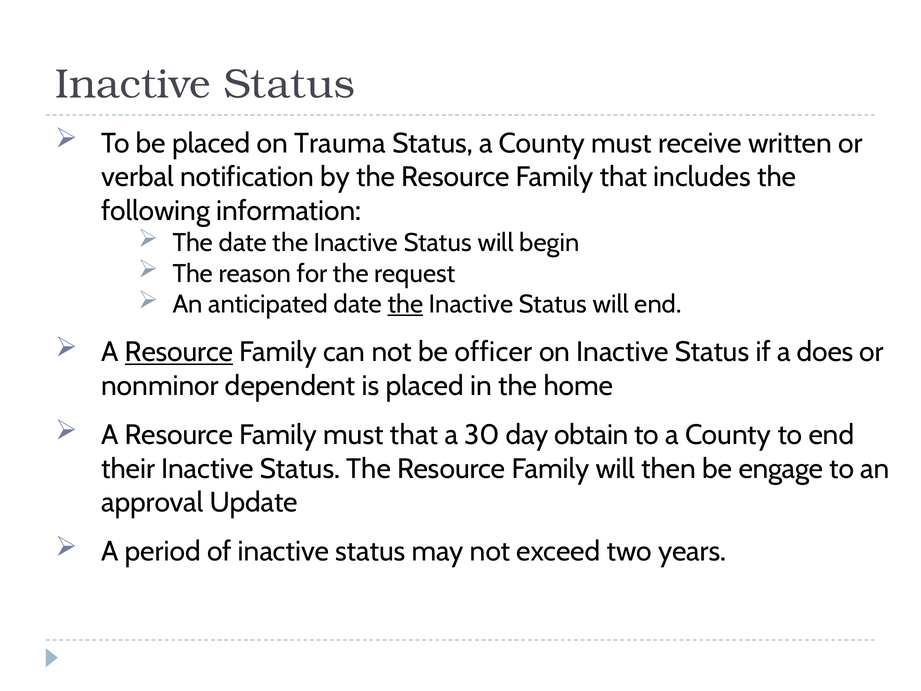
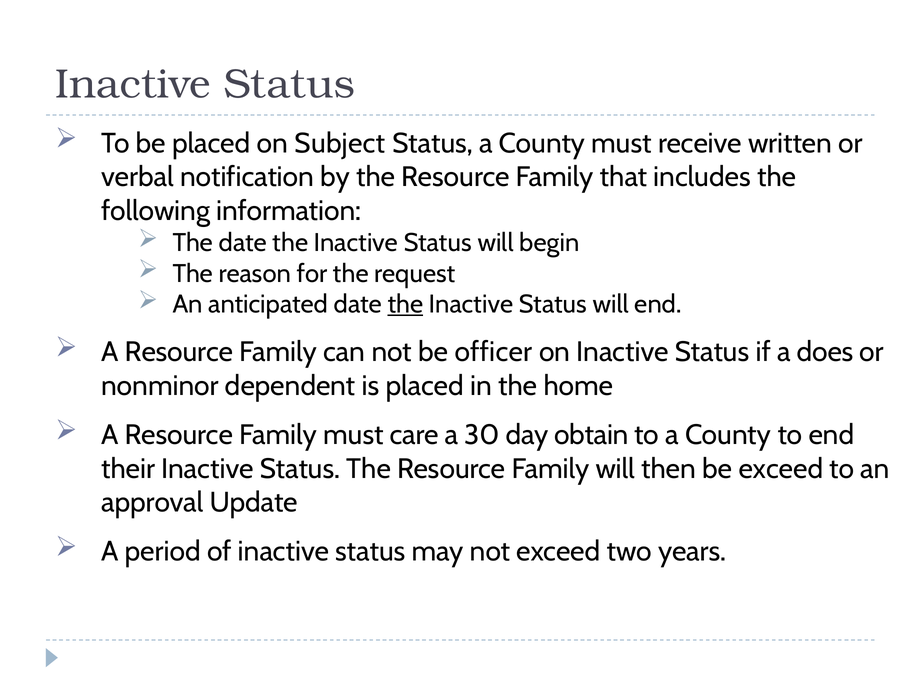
Trauma: Trauma -> Subject
Resource at (179, 352) underline: present -> none
must that: that -> care
be engage: engage -> exceed
